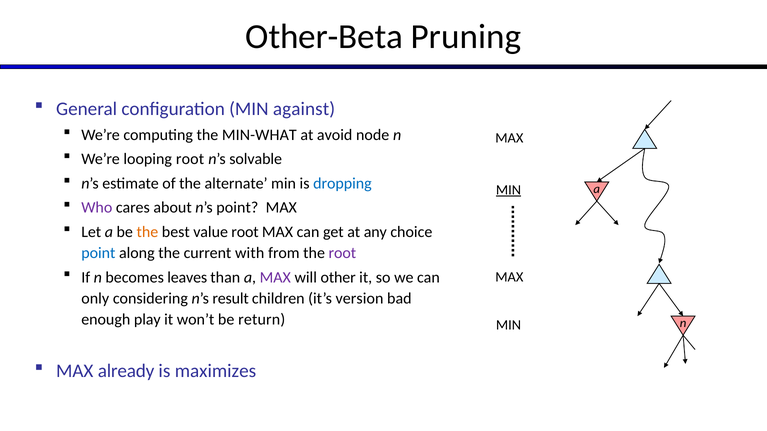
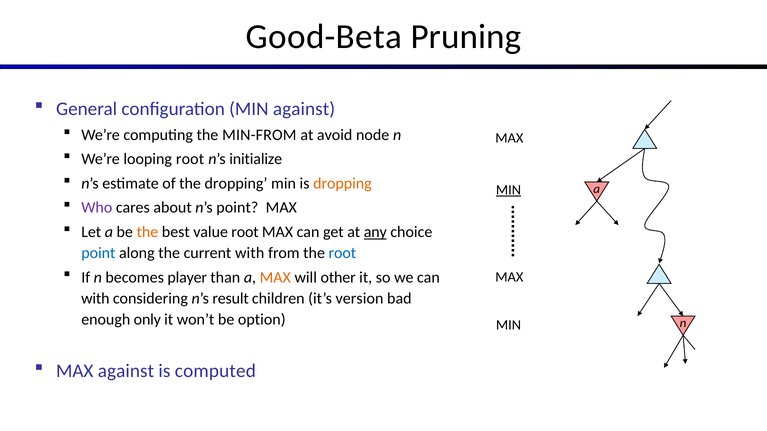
Other-Beta: Other-Beta -> Good-Beta
MIN-WHAT: MIN-WHAT -> MIN-FROM
solvable: solvable -> initialize
the alternate: alternate -> dropping
dropping at (342, 184) colour: blue -> orange
any underline: none -> present
root at (342, 253) colour: purple -> blue
leaves: leaves -> player
MAX at (275, 278) colour: purple -> orange
only at (95, 299): only -> with
play: play -> only
return: return -> option
MAX already: already -> against
maximizes: maximizes -> computed
